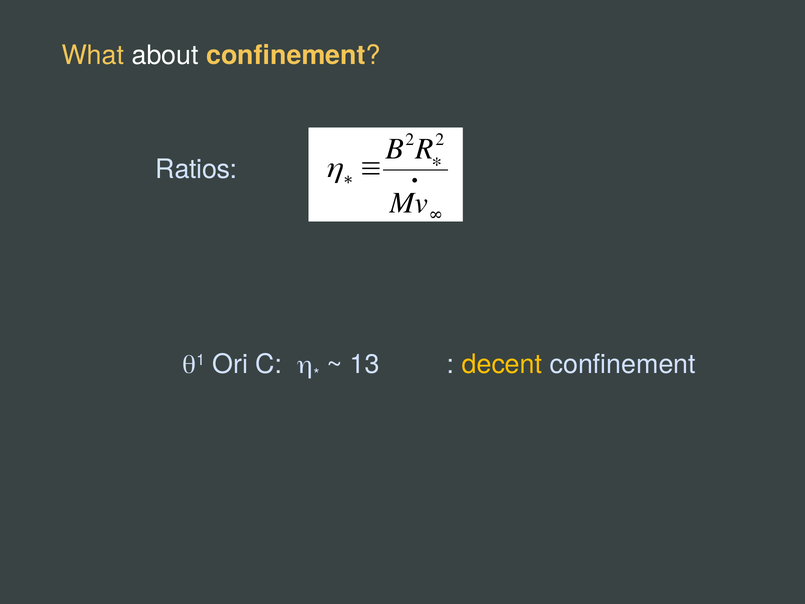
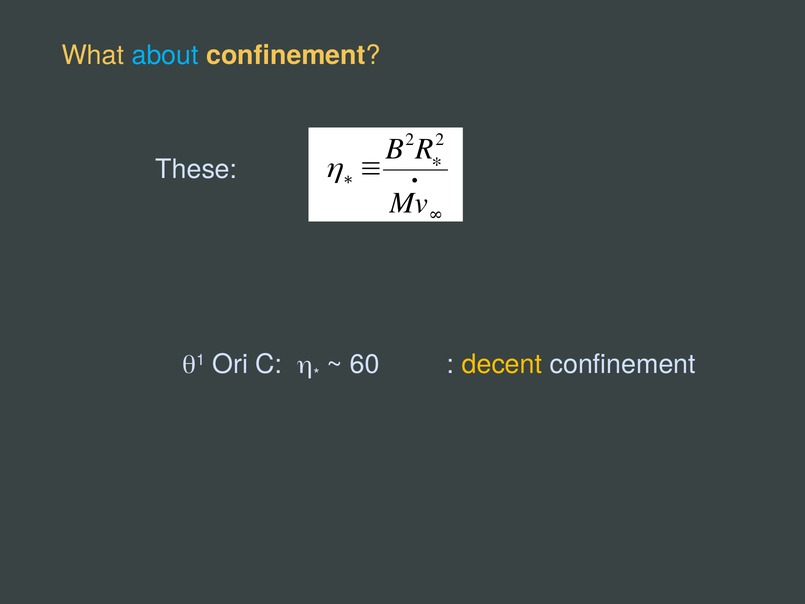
about colour: white -> light blue
Ratios: Ratios -> These
13: 13 -> 60
